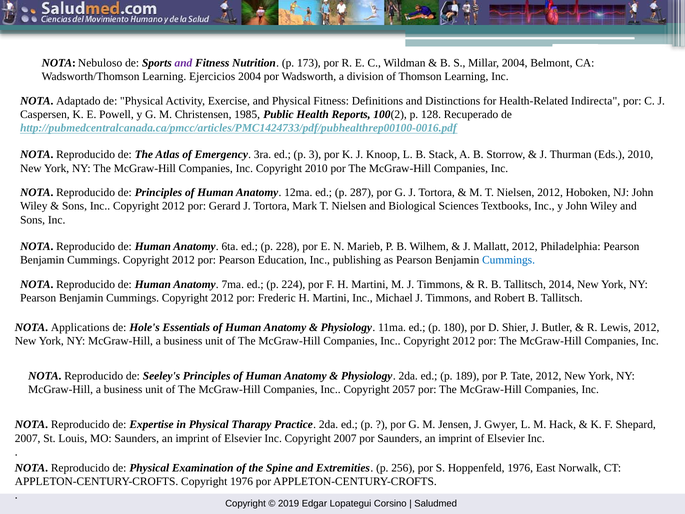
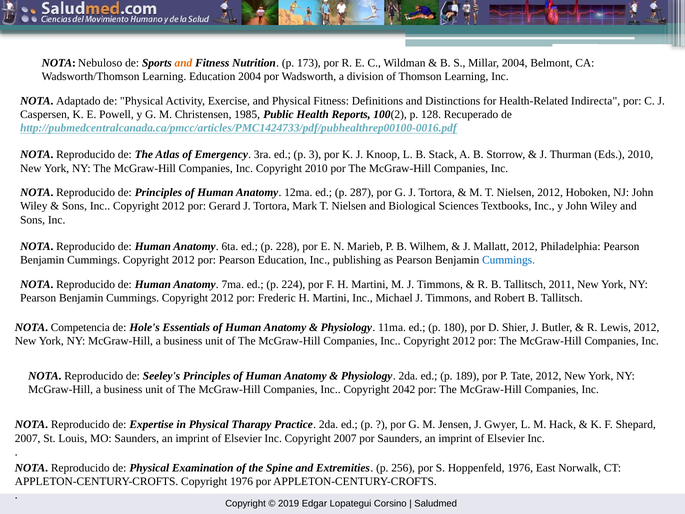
and at (183, 63) colour: purple -> orange
Learning Ejercicios: Ejercicios -> Education
2014: 2014 -> 2011
Applications: Applications -> Competencia
2057: 2057 -> 2042
